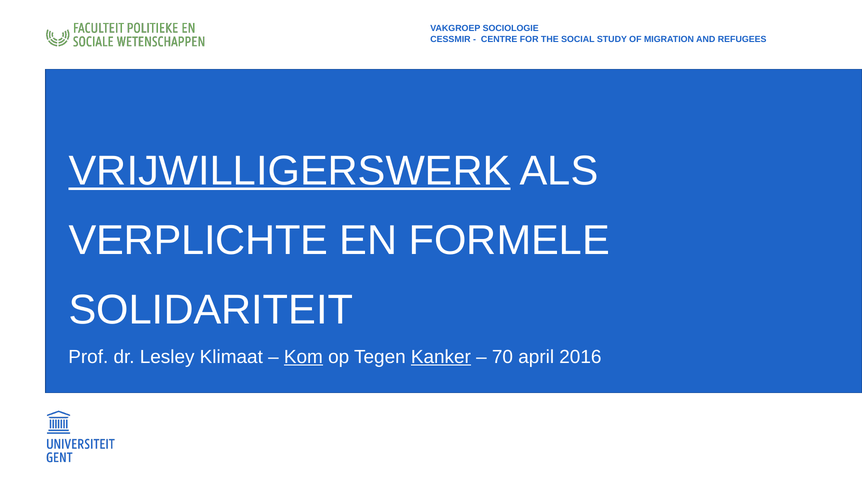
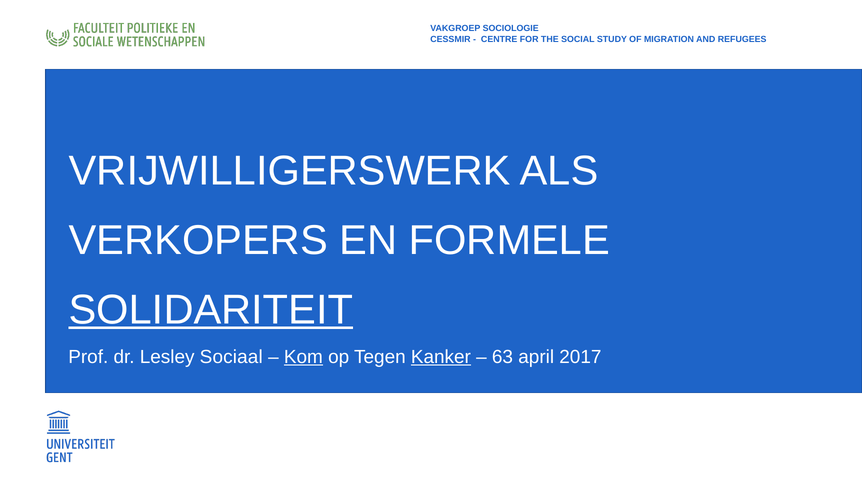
VRIJWILLIGERSWERK underline: present -> none
VERPLICHTE: VERPLICHTE -> VERKOPERS
SOLIDARITEIT underline: none -> present
Klimaat: Klimaat -> Sociaal
70: 70 -> 63
2016: 2016 -> 2017
